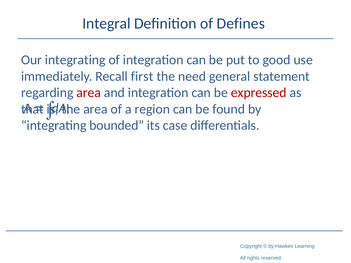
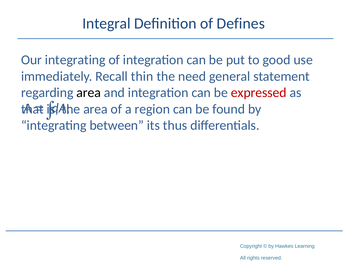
first: first -> thin
area at (89, 93) colour: red -> black
bounded: bounded -> between
case: case -> thus
